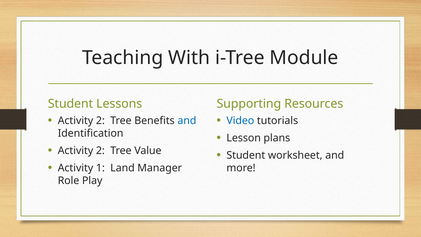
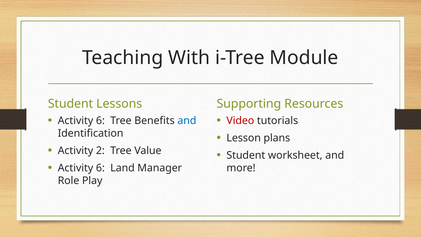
2 at (100, 121): 2 -> 6
Video colour: blue -> red
1 at (100, 168): 1 -> 6
